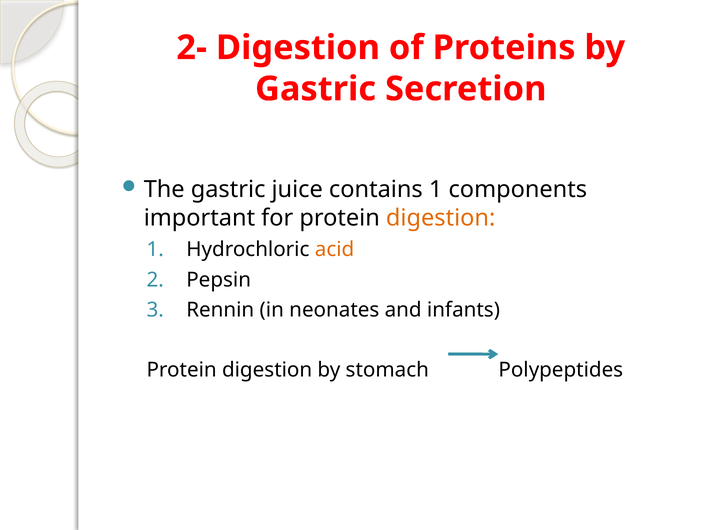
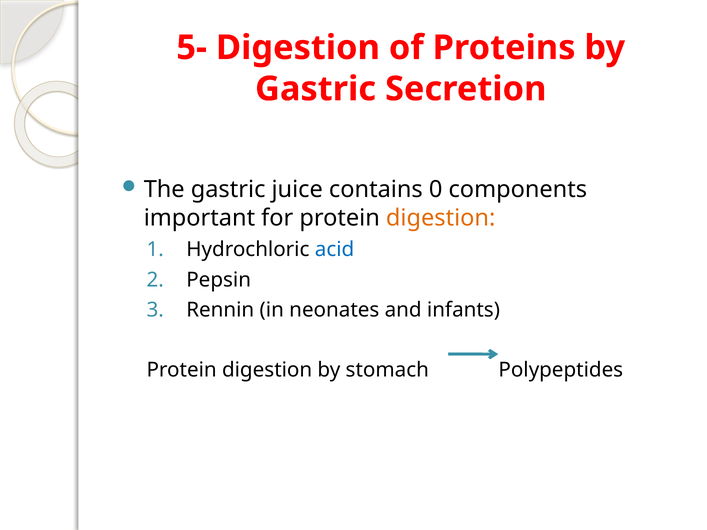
2-: 2- -> 5-
contains 1: 1 -> 0
acid colour: orange -> blue
